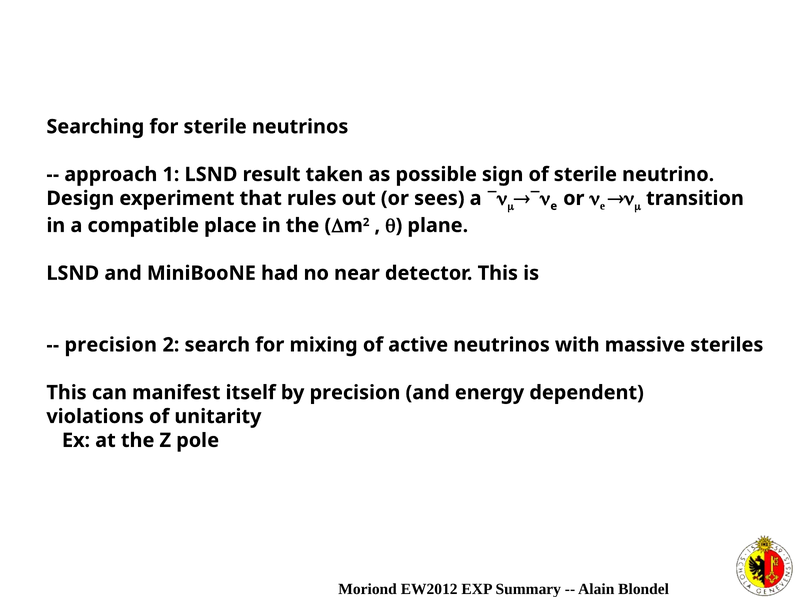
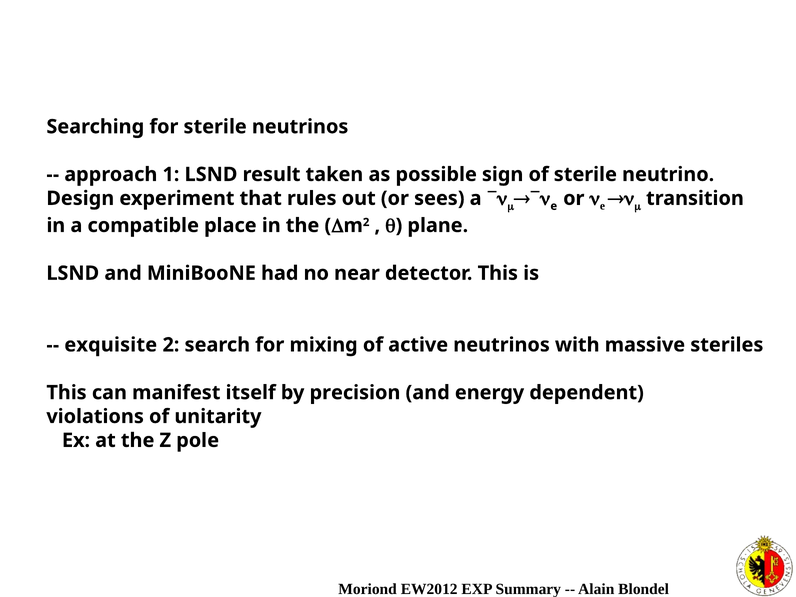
precision at (111, 345): precision -> exquisite
